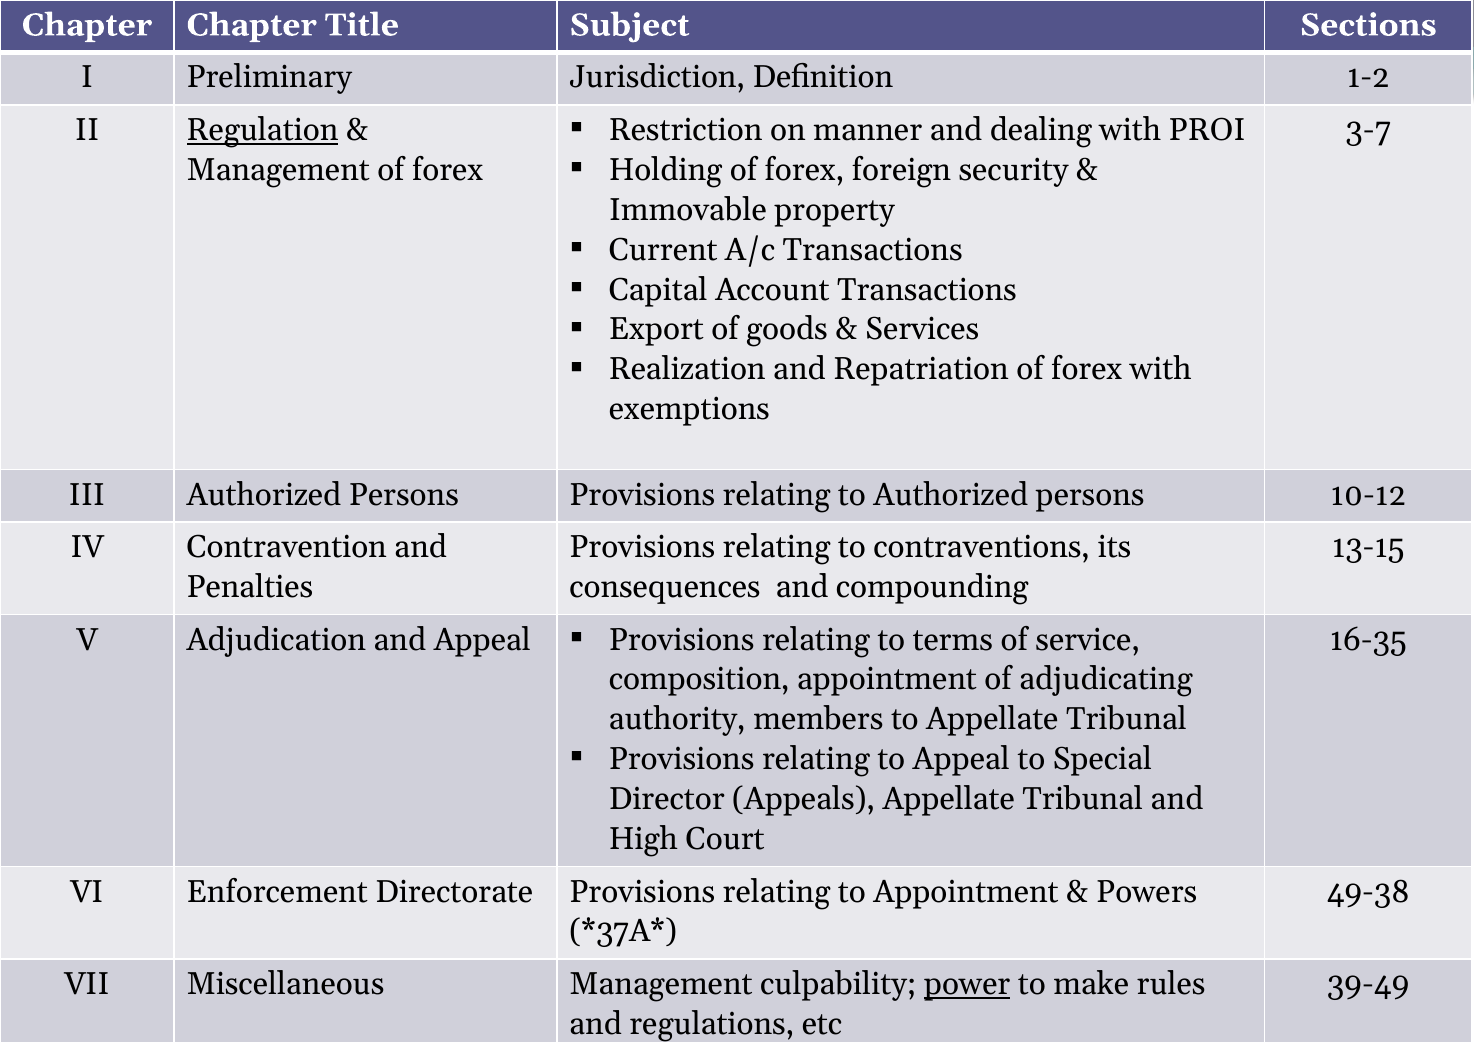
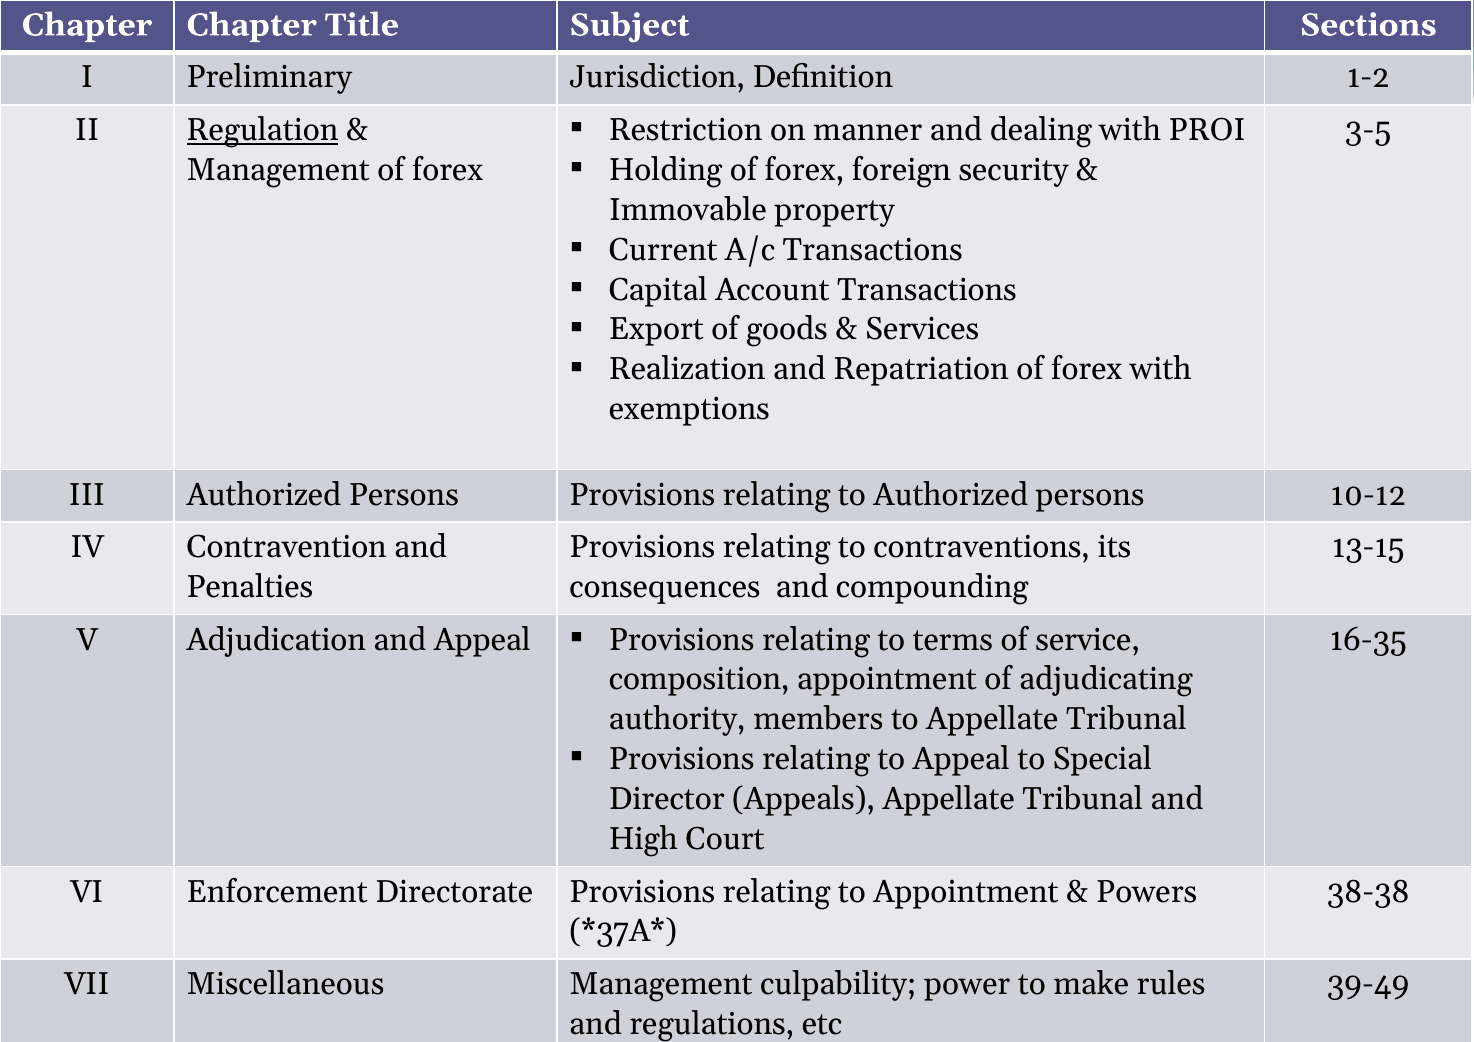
3-7: 3-7 -> 3-5
49-38: 49-38 -> 38-38
power underline: present -> none
